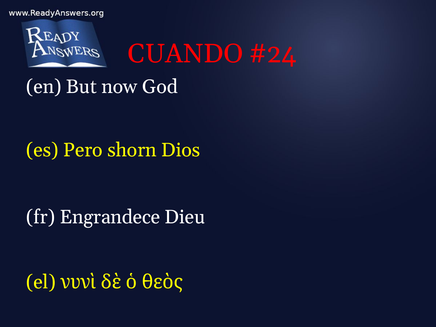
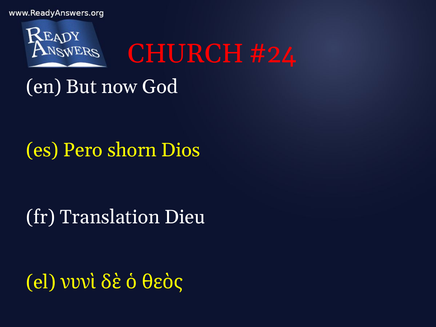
CUANDO: CUANDO -> CHURCH
Engrandece: Engrandece -> Translation
